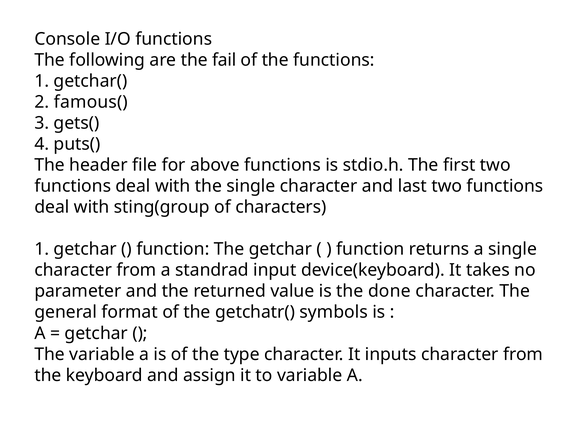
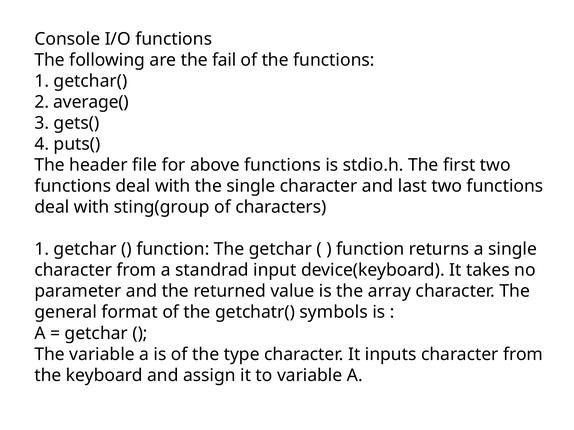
famous(: famous( -> average(
done: done -> array
